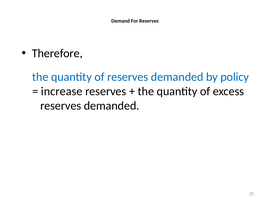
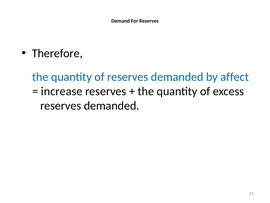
policy: policy -> affect
